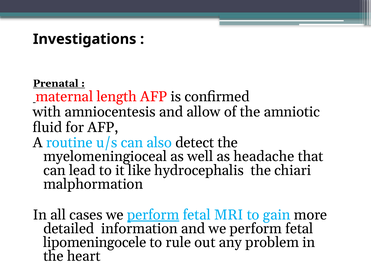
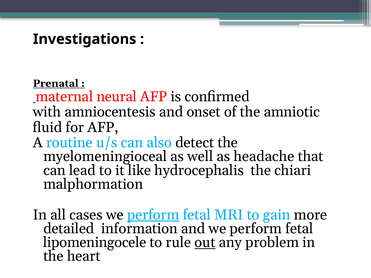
length: length -> neural
allow: allow -> onset
out underline: none -> present
